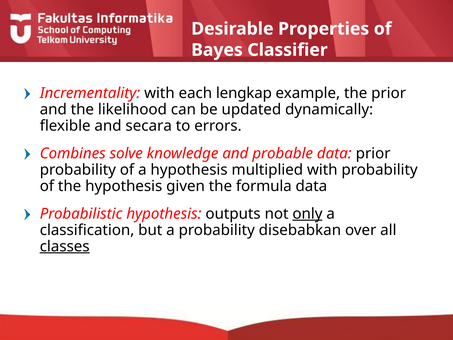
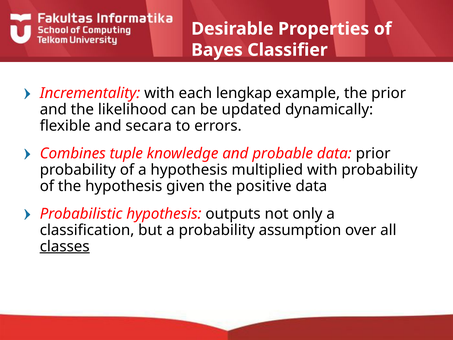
solve: solve -> tuple
formula: formula -> positive
only underline: present -> none
disebabkan: disebabkan -> assumption
